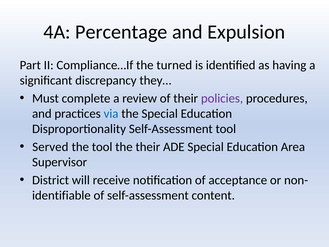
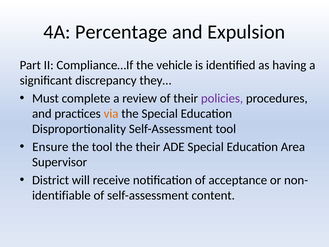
turned: turned -> vehicle
via colour: blue -> orange
Served: Served -> Ensure
